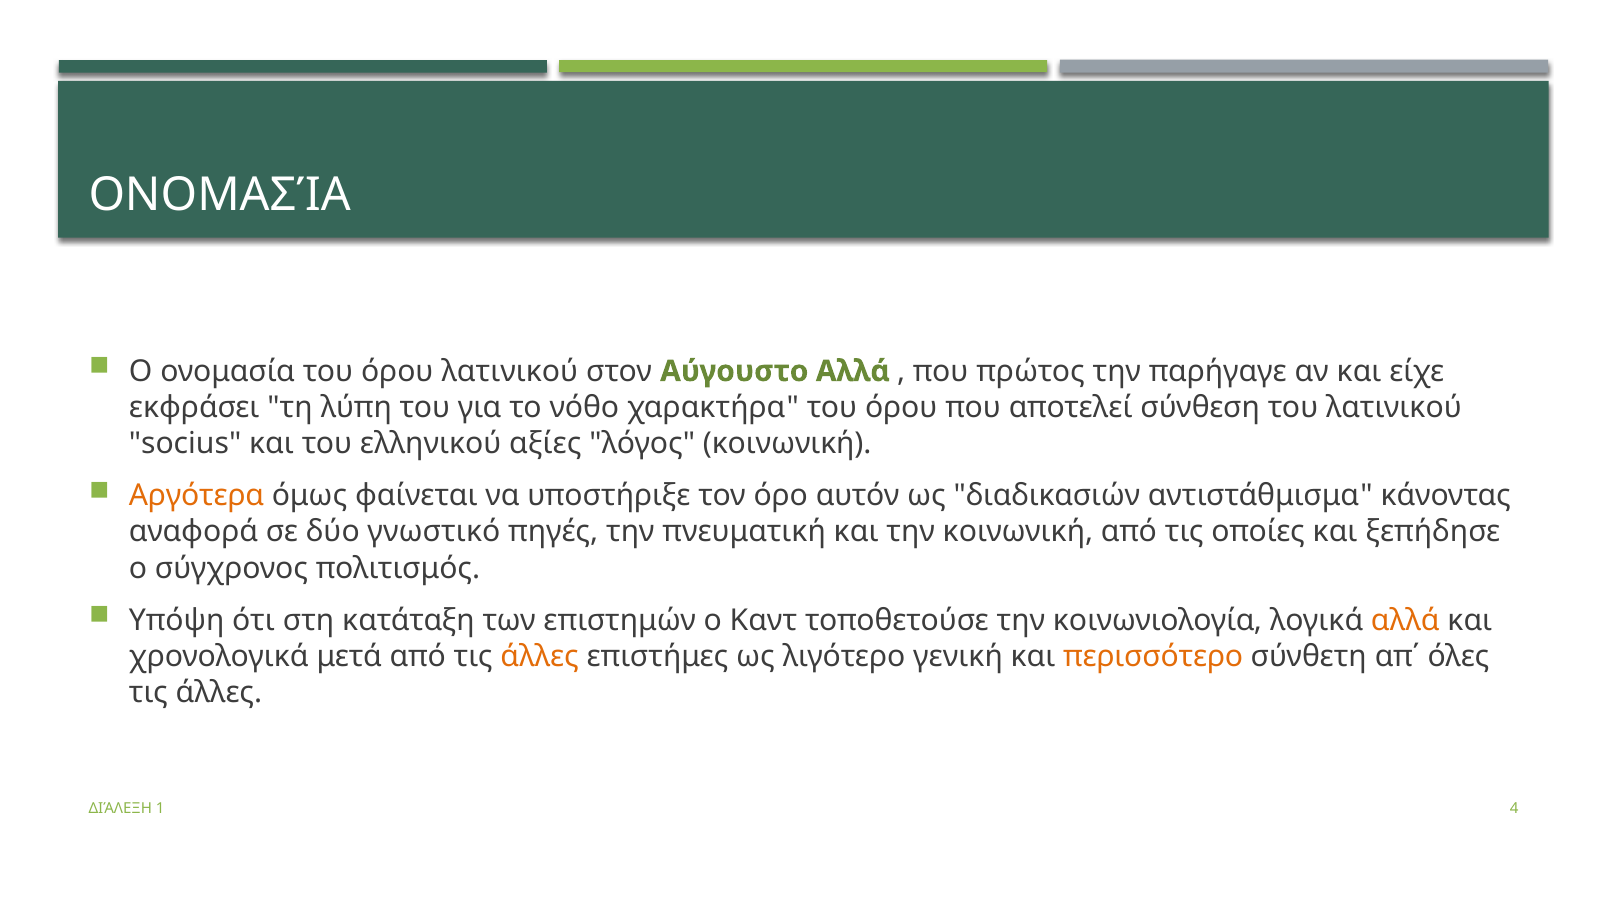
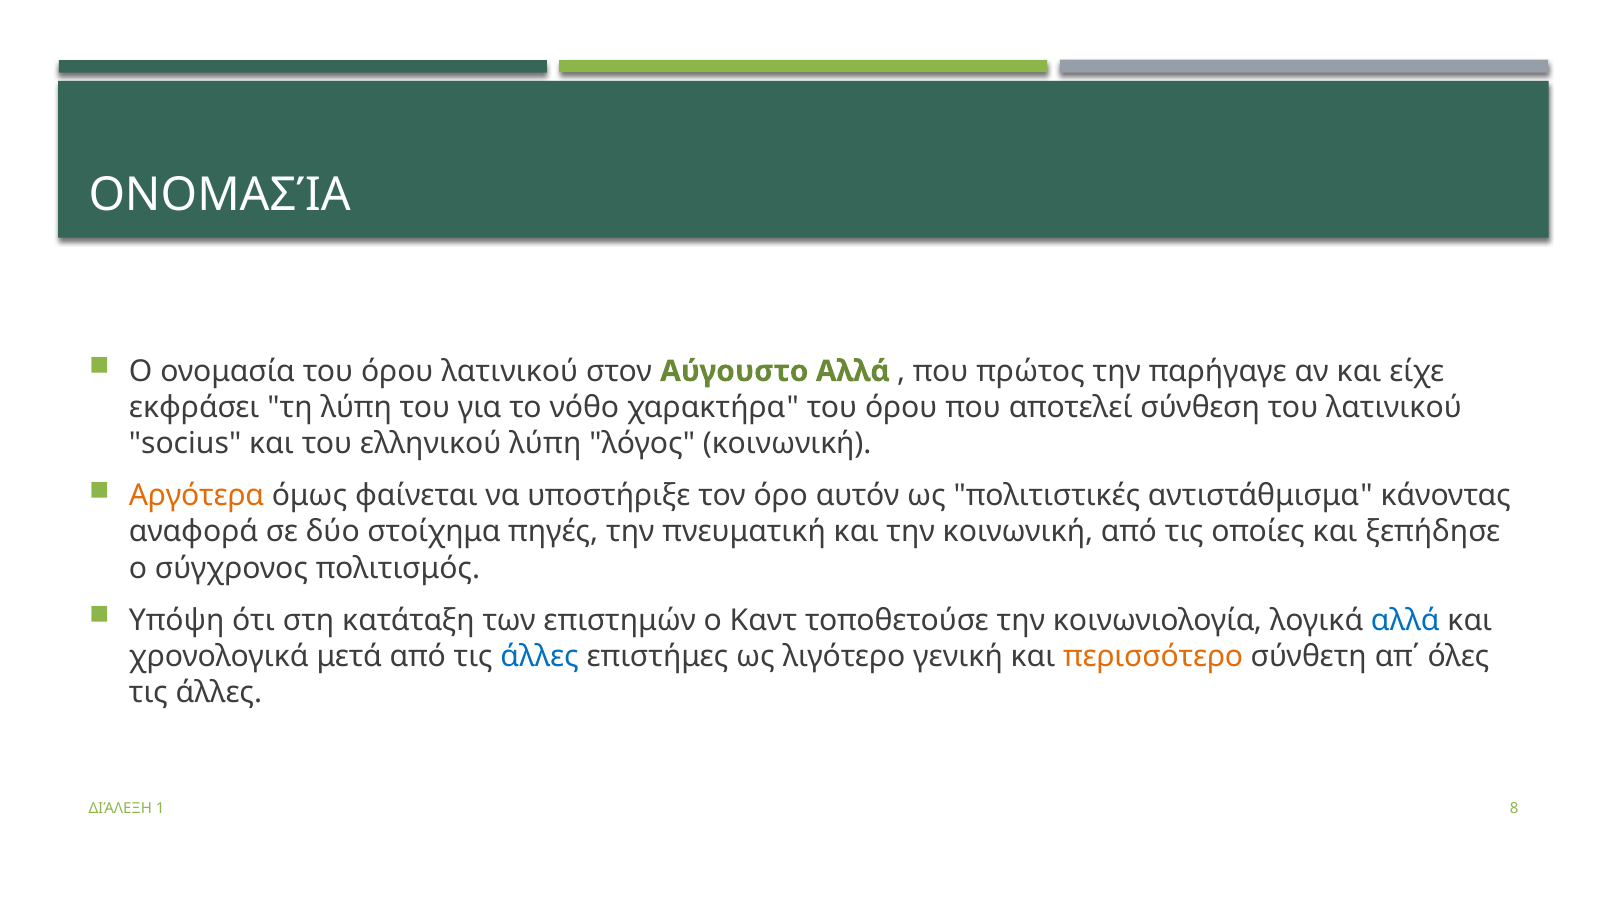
ελληνικού αξίες: αξίες -> λύπη
διαδικασιών: διαδικασιών -> πολιτιστικές
γνωστικό: γνωστικό -> στοίχημα
αλλά at (1405, 620) colour: orange -> blue
άλλες at (540, 656) colour: orange -> blue
4: 4 -> 8
